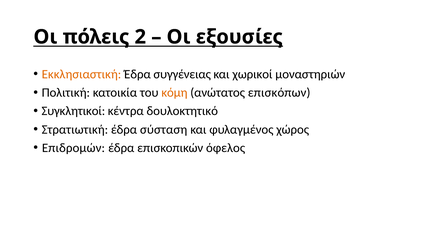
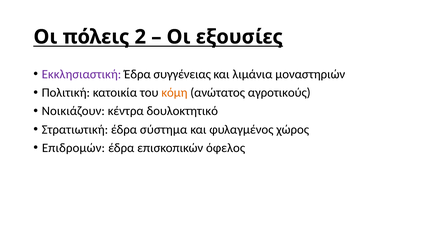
Εκκλησιαστική colour: orange -> purple
χωρικοί: χωρικοί -> λιμάνια
επισκόπων: επισκόπων -> αγροτικούς
Συγκλητικοί: Συγκλητικοί -> Νοικιάζουν
σύσταση: σύσταση -> σύστημα
